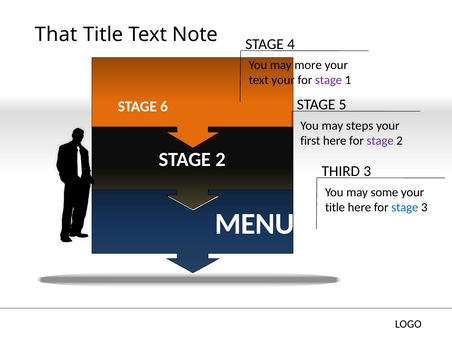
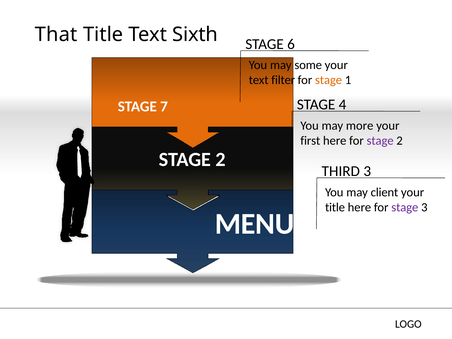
Note: Note -> Sixth
4: 4 -> 6
more: more -> some
text your: your -> filter
stage at (329, 80) colour: purple -> orange
5: 5 -> 4
6: 6 -> 7
steps: steps -> more
some: some -> client
stage at (405, 207) colour: blue -> purple
